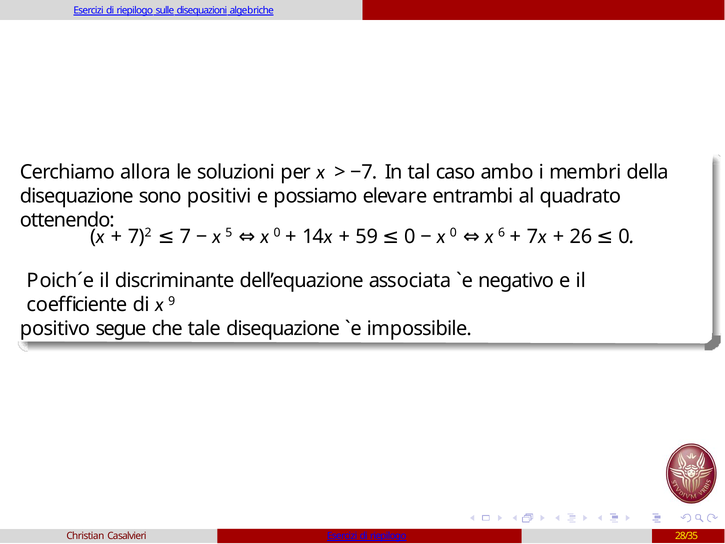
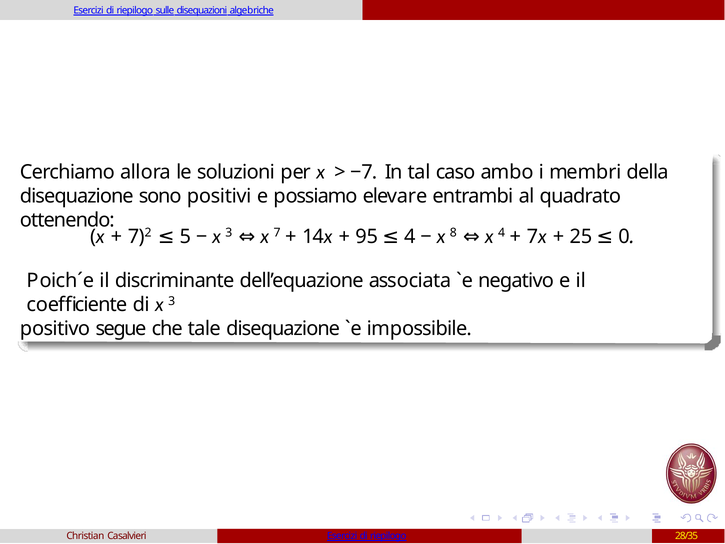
7: 7 -> 5
5 at (229, 233): 5 -> 3
0 at (277, 233): 0 -> 7
59: 59 -> 95
0 at (410, 237): 0 -> 4
0 at (453, 233): 0 -> 8
x 6: 6 -> 4
26: 26 -> 25
di x 9: 9 -> 3
